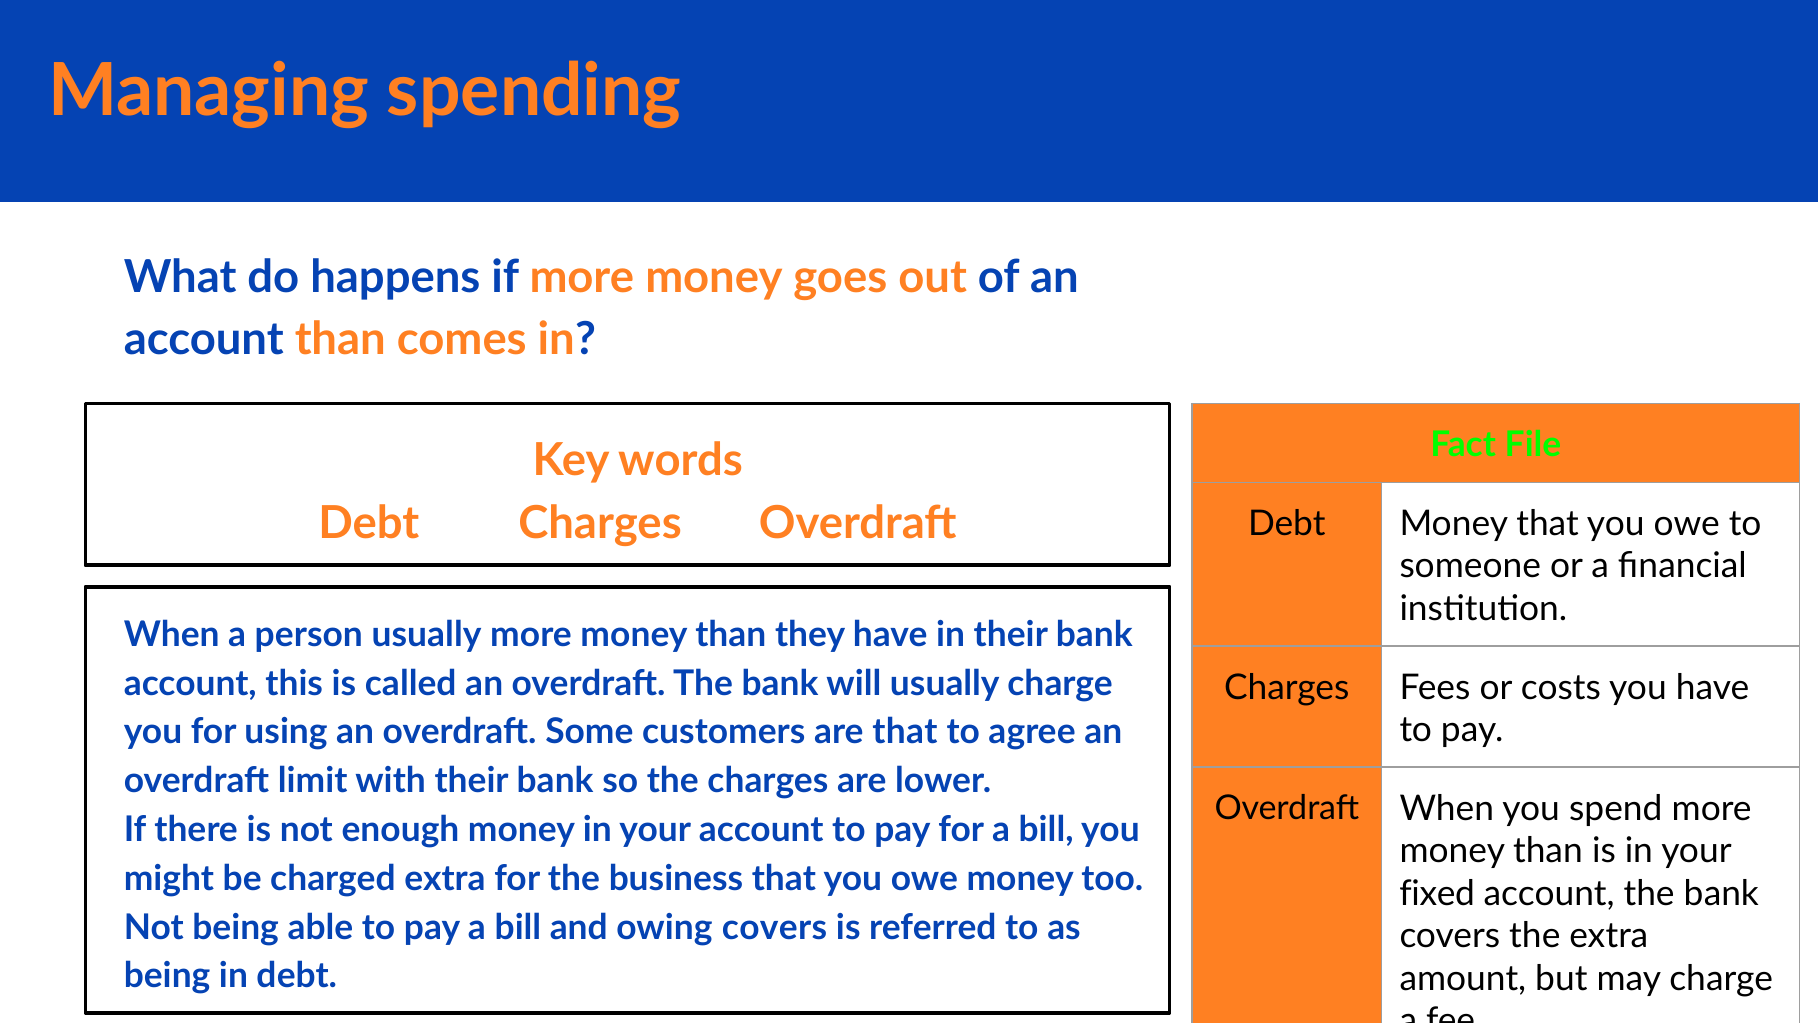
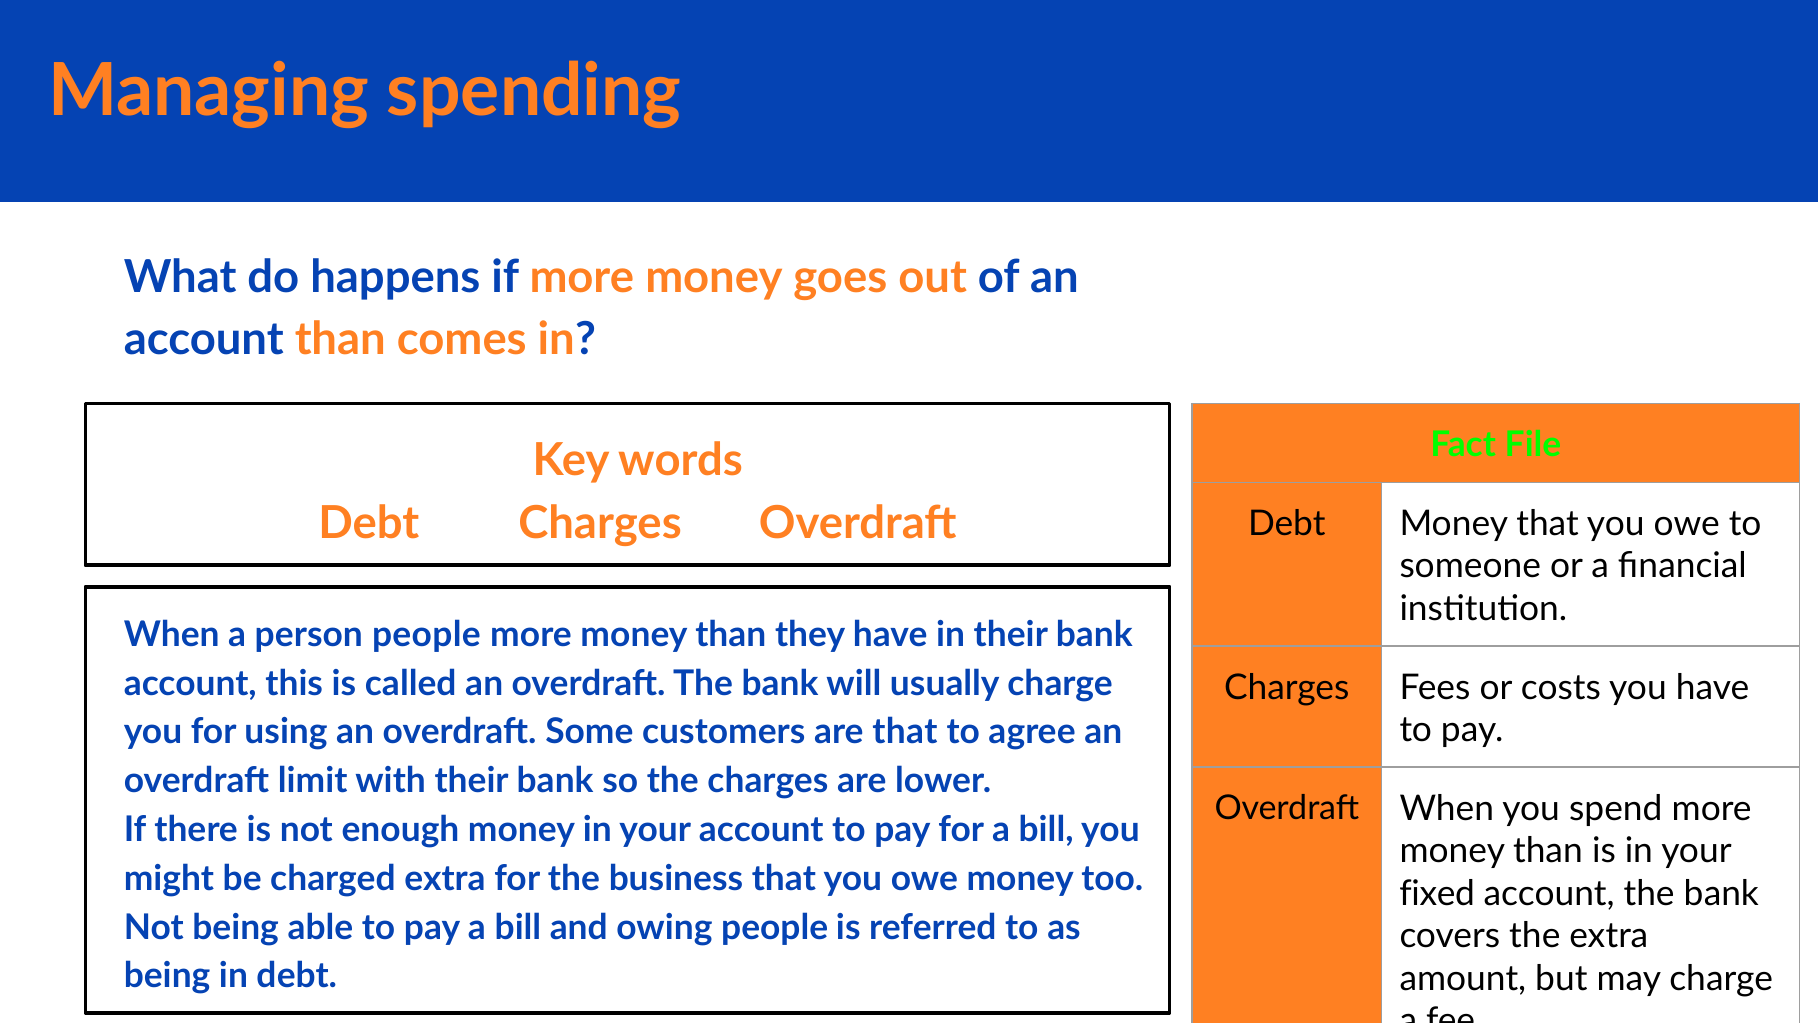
person usually: usually -> people
owing covers: covers -> people
